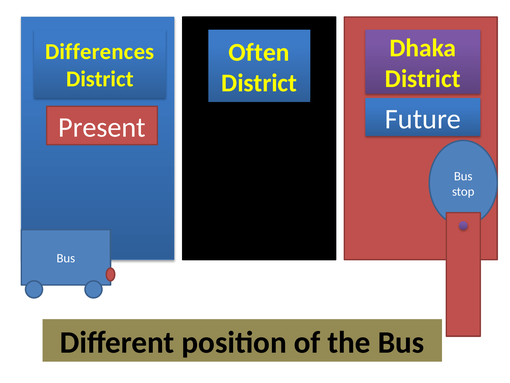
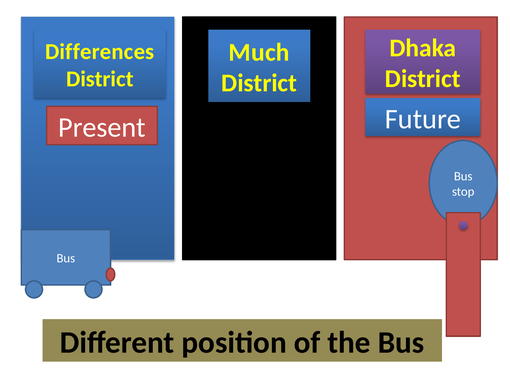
Often: Often -> Much
